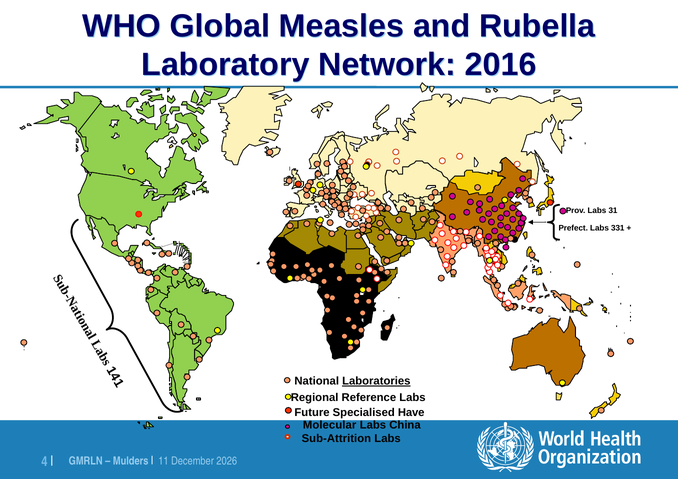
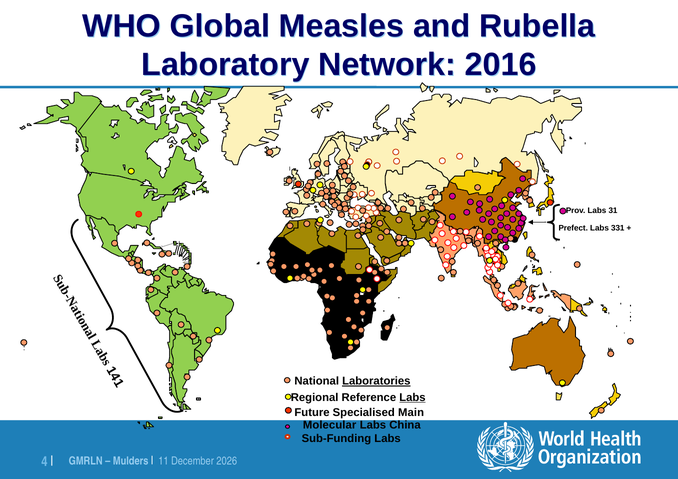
Labs at (412, 398) underline: none -> present
Have: Have -> Main
Sub-Attrition: Sub-Attrition -> Sub-Funding
